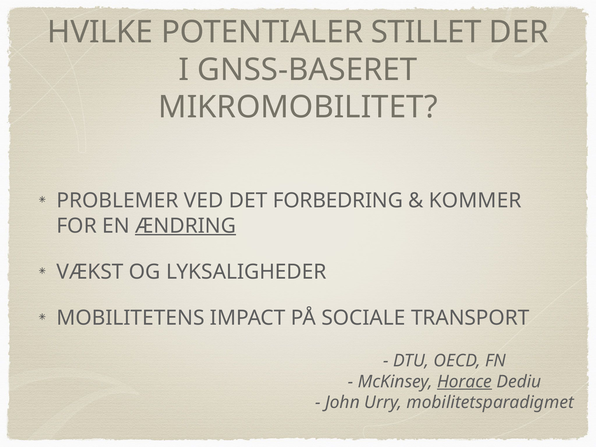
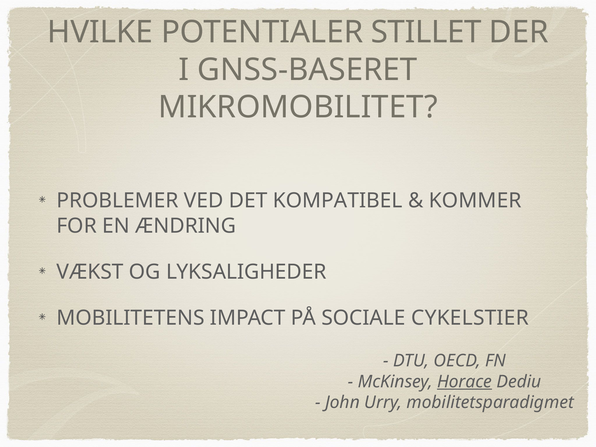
FORBEDRING: FORBEDRING -> KOMPATIBEL
ÆNDRING underline: present -> none
TRANSPORT: TRANSPORT -> CYKELSTIER
